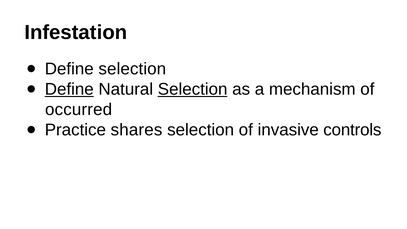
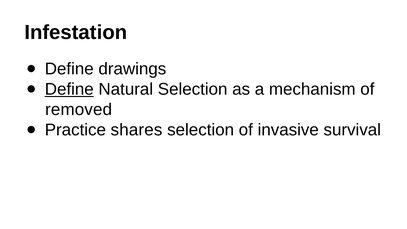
Define selection: selection -> drawings
Selection at (193, 89) underline: present -> none
occurred: occurred -> removed
controls: controls -> survival
